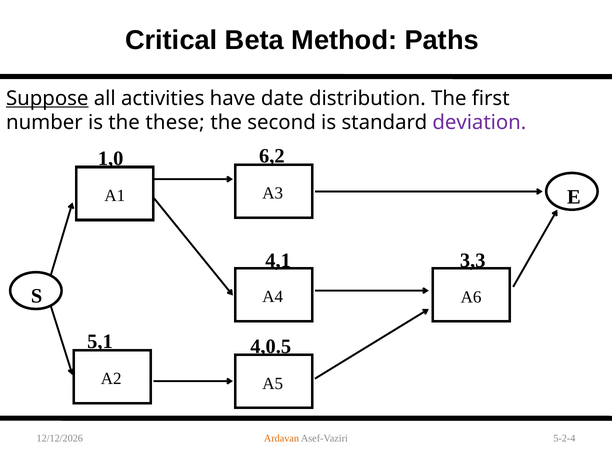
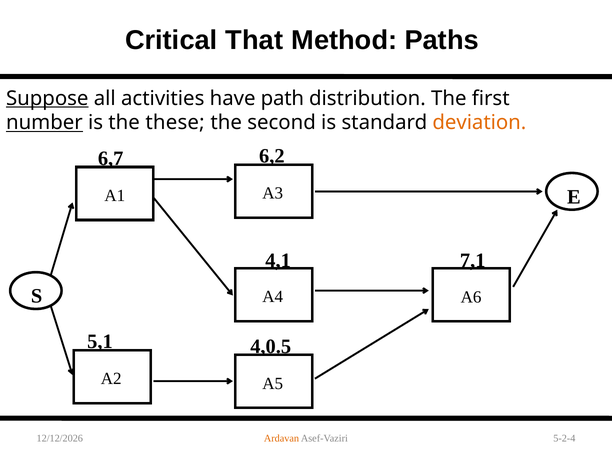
Beta: Beta -> That
date: date -> path
number underline: none -> present
deviation colour: purple -> orange
1,0: 1,0 -> 6,7
3,3: 3,3 -> 7,1
